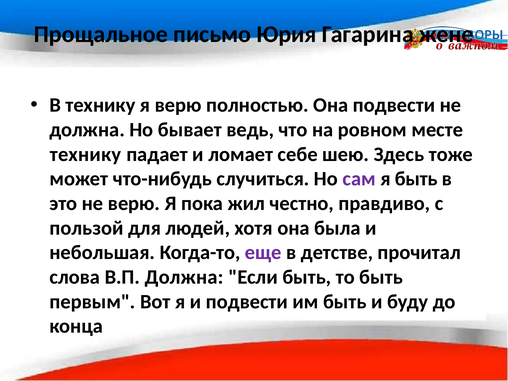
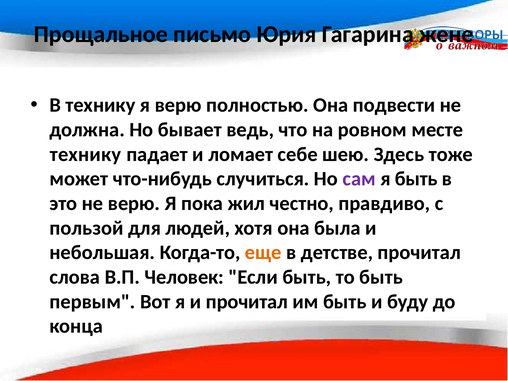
еще colour: purple -> orange
В.П Должна: Должна -> Человек
и подвести: подвести -> прочитал
